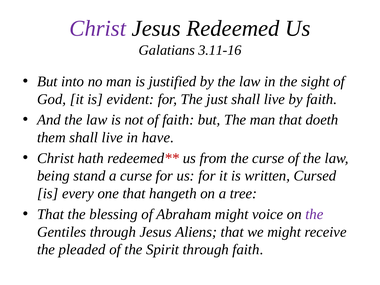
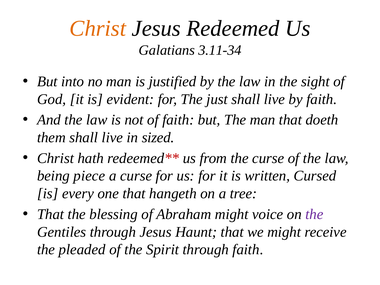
Christ at (98, 29) colour: purple -> orange
3.11-16: 3.11-16 -> 3.11-34
have: have -> sized
stand: stand -> piece
Aliens: Aliens -> Haunt
